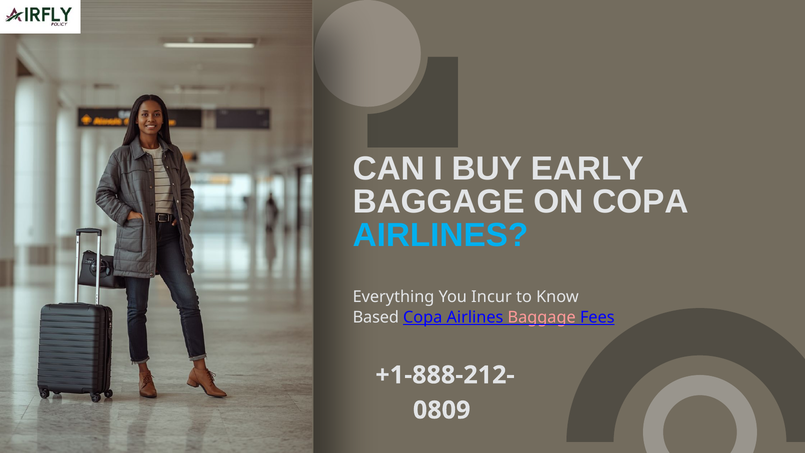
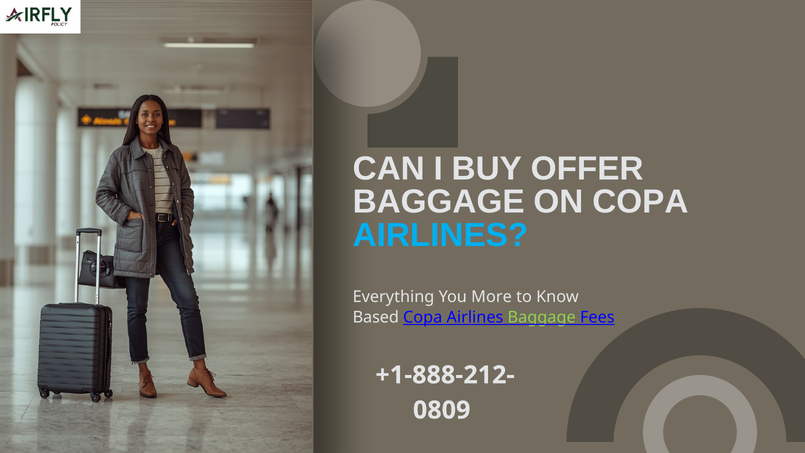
EARLY: EARLY -> OFFER
Incur: Incur -> More
Baggage at (542, 317) colour: pink -> light green
